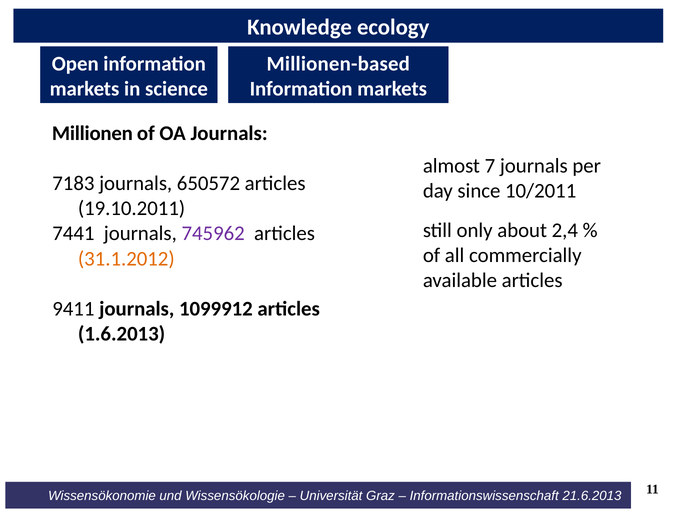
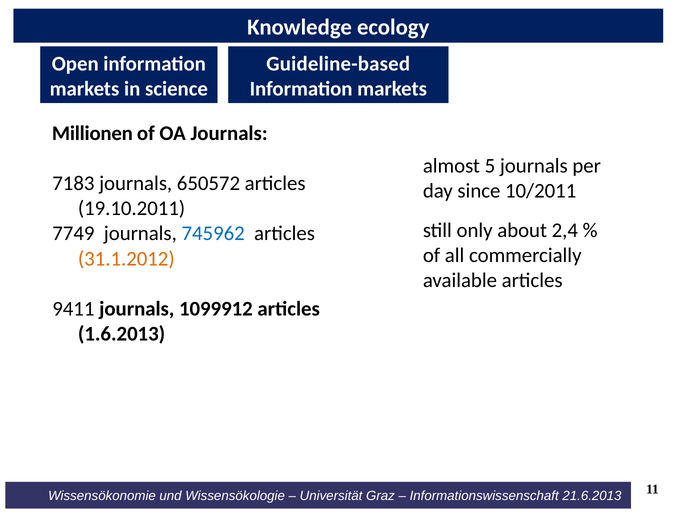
Millionen-based: Millionen-based -> Guideline-based
7: 7 -> 5
7441: 7441 -> 7749
745962 colour: purple -> blue
